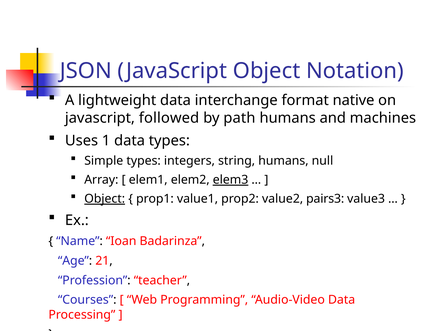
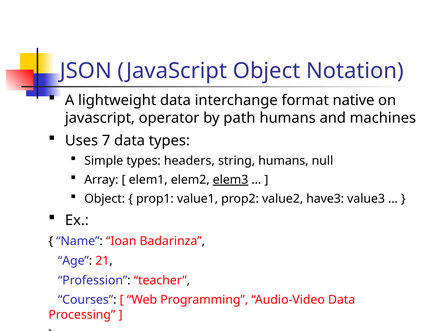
followed: followed -> operator
1: 1 -> 7
integers: integers -> headers
Object at (105, 199) underline: present -> none
pairs3: pairs3 -> have3
